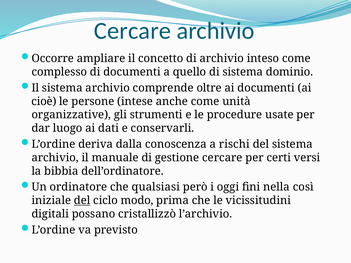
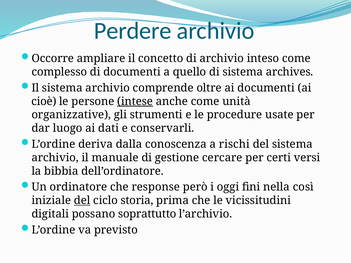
Cercare at (133, 31): Cercare -> Perdere
dominio: dominio -> archives
intese underline: none -> present
qualsiasi: qualsiasi -> response
modo: modo -> storia
cristallizzò: cristallizzò -> soprattutto
